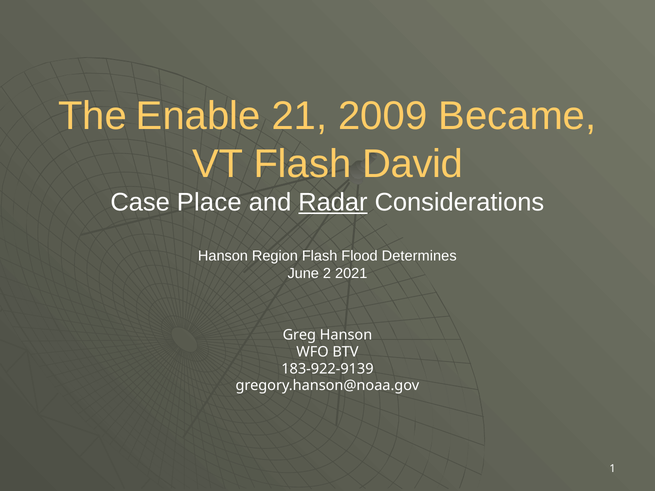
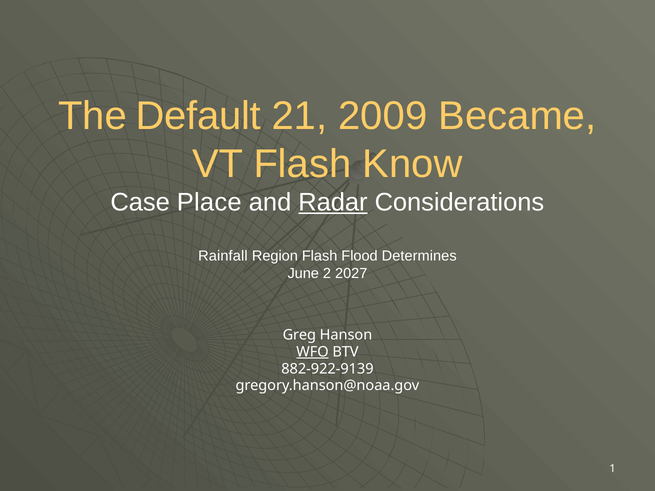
Enable: Enable -> Default
David: David -> Know
Hanson at (223, 256): Hanson -> Rainfall
2021: 2021 -> 2027
WFO underline: none -> present
183-922-9139: 183-922-9139 -> 882-922-9139
